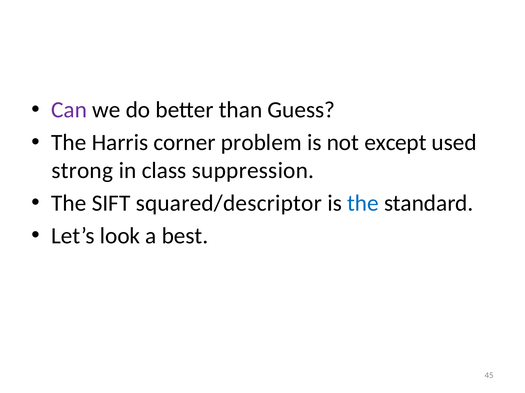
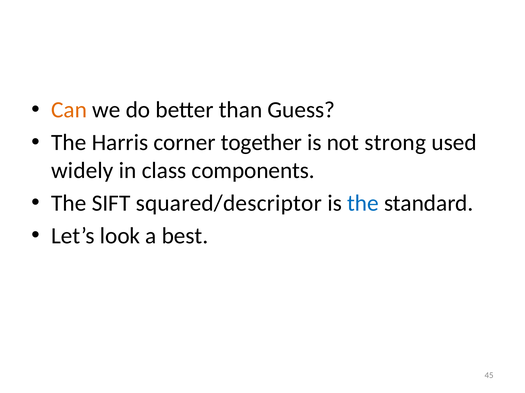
Can colour: purple -> orange
problem: problem -> together
except: except -> strong
strong: strong -> widely
suppression: suppression -> components
